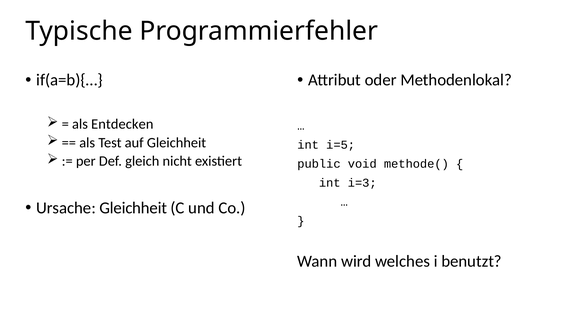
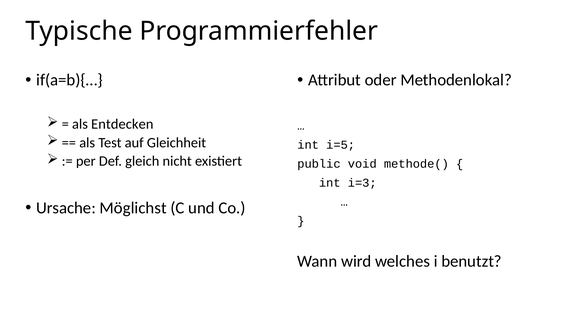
Ursache Gleichheit: Gleichheit -> Möglichst
